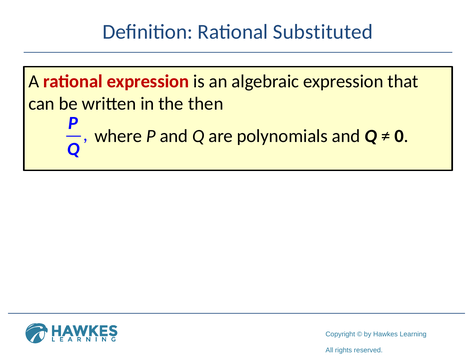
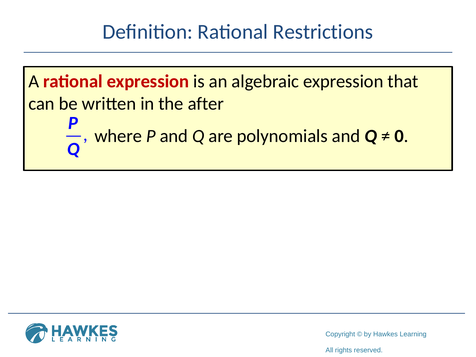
Substituted: Substituted -> Restrictions
then: then -> after
